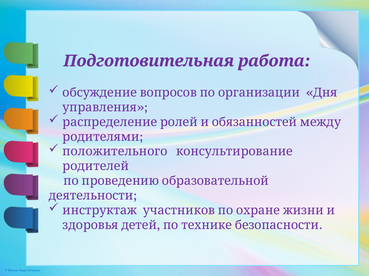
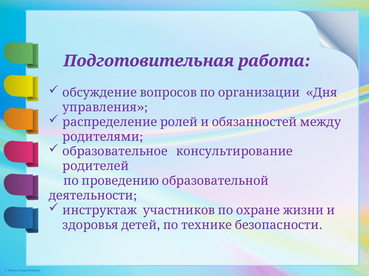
положительного: положительного -> образовательное
